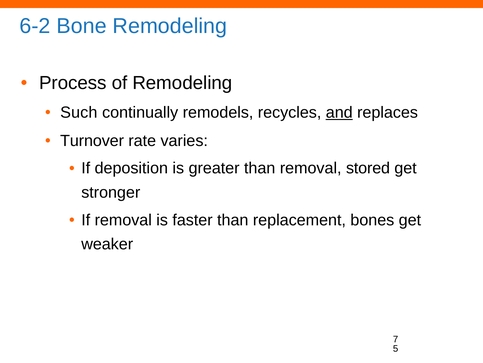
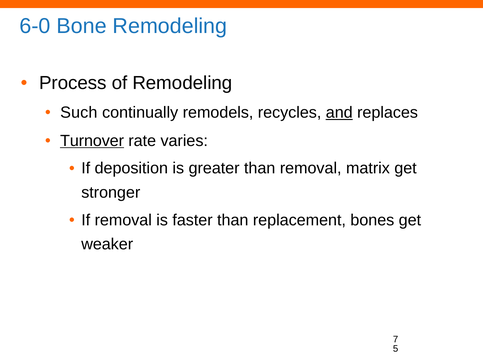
6-2: 6-2 -> 6-0
Turnover underline: none -> present
stored: stored -> matrix
